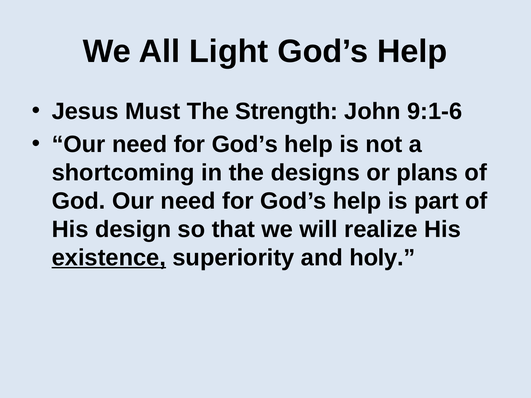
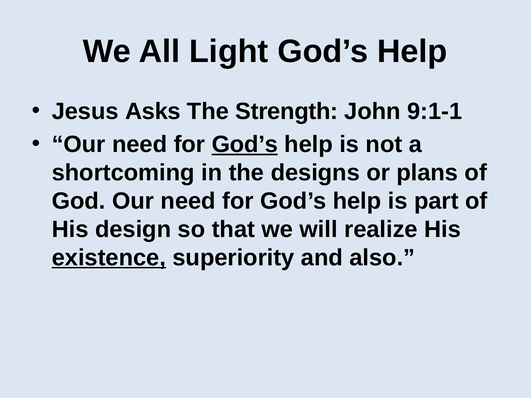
Must: Must -> Asks
9:1-6: 9:1-6 -> 9:1-1
God’s at (245, 144) underline: none -> present
holy: holy -> also
